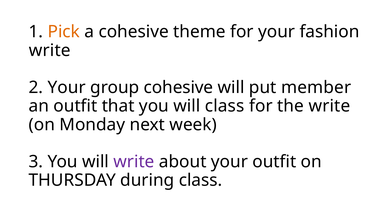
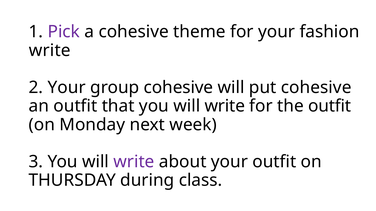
Pick colour: orange -> purple
put member: member -> cohesive
that you will class: class -> write
the write: write -> outfit
